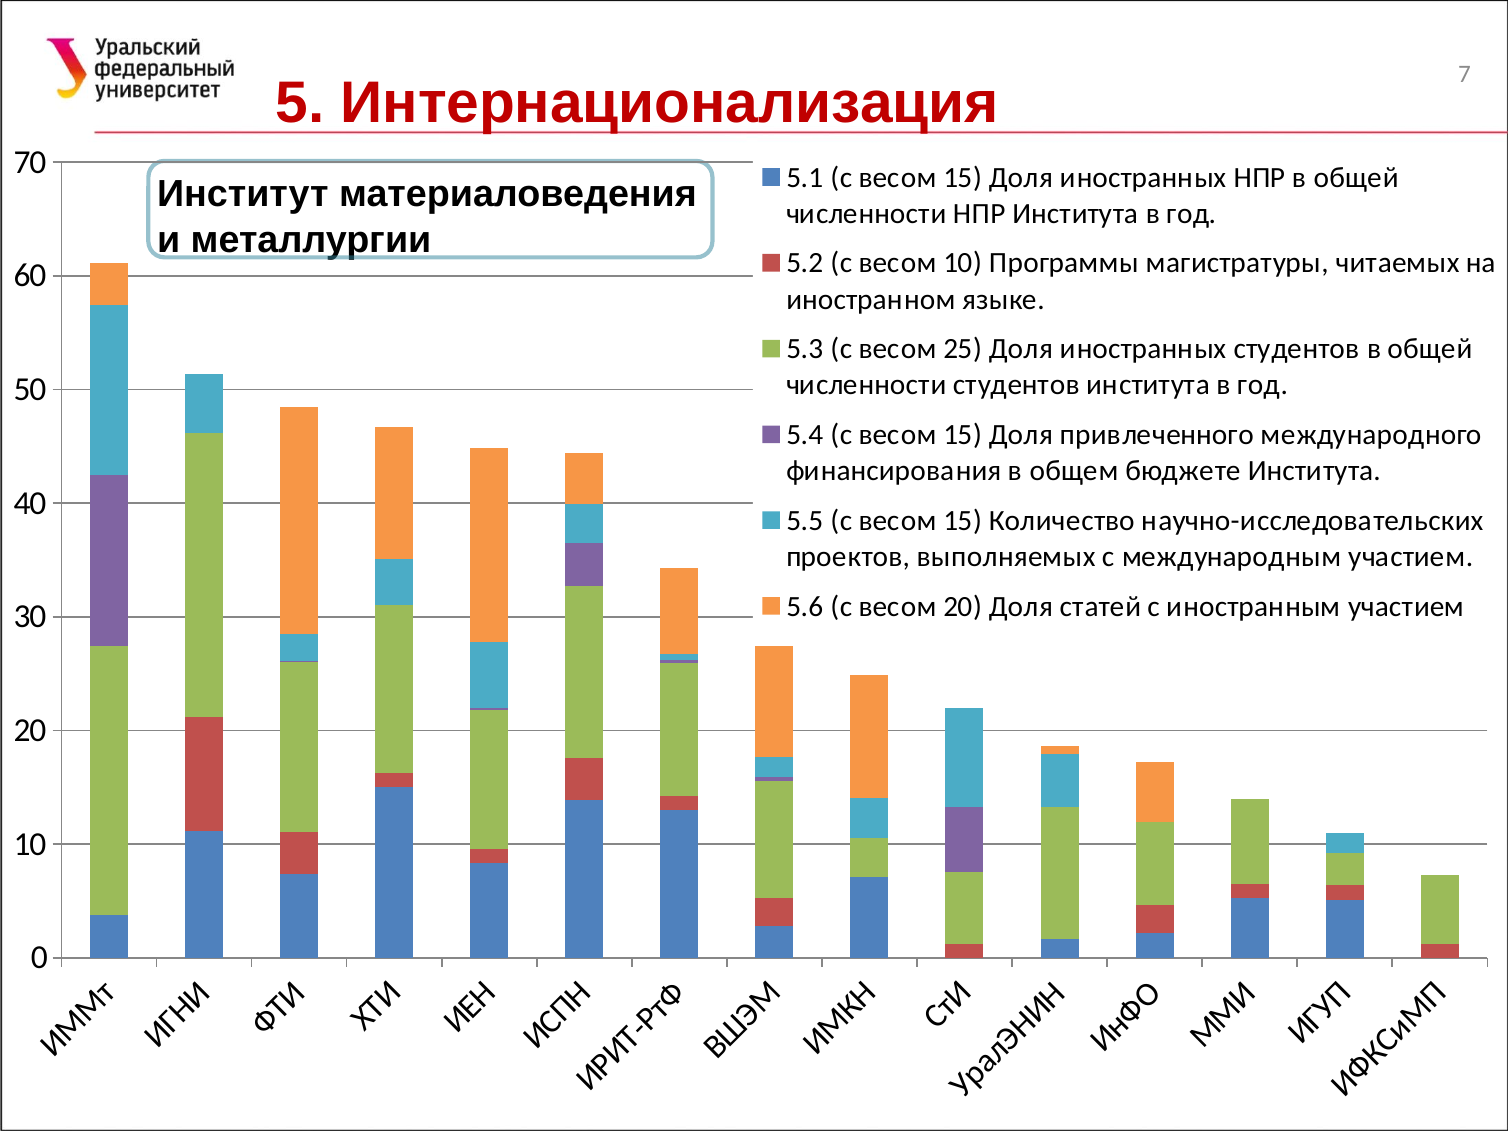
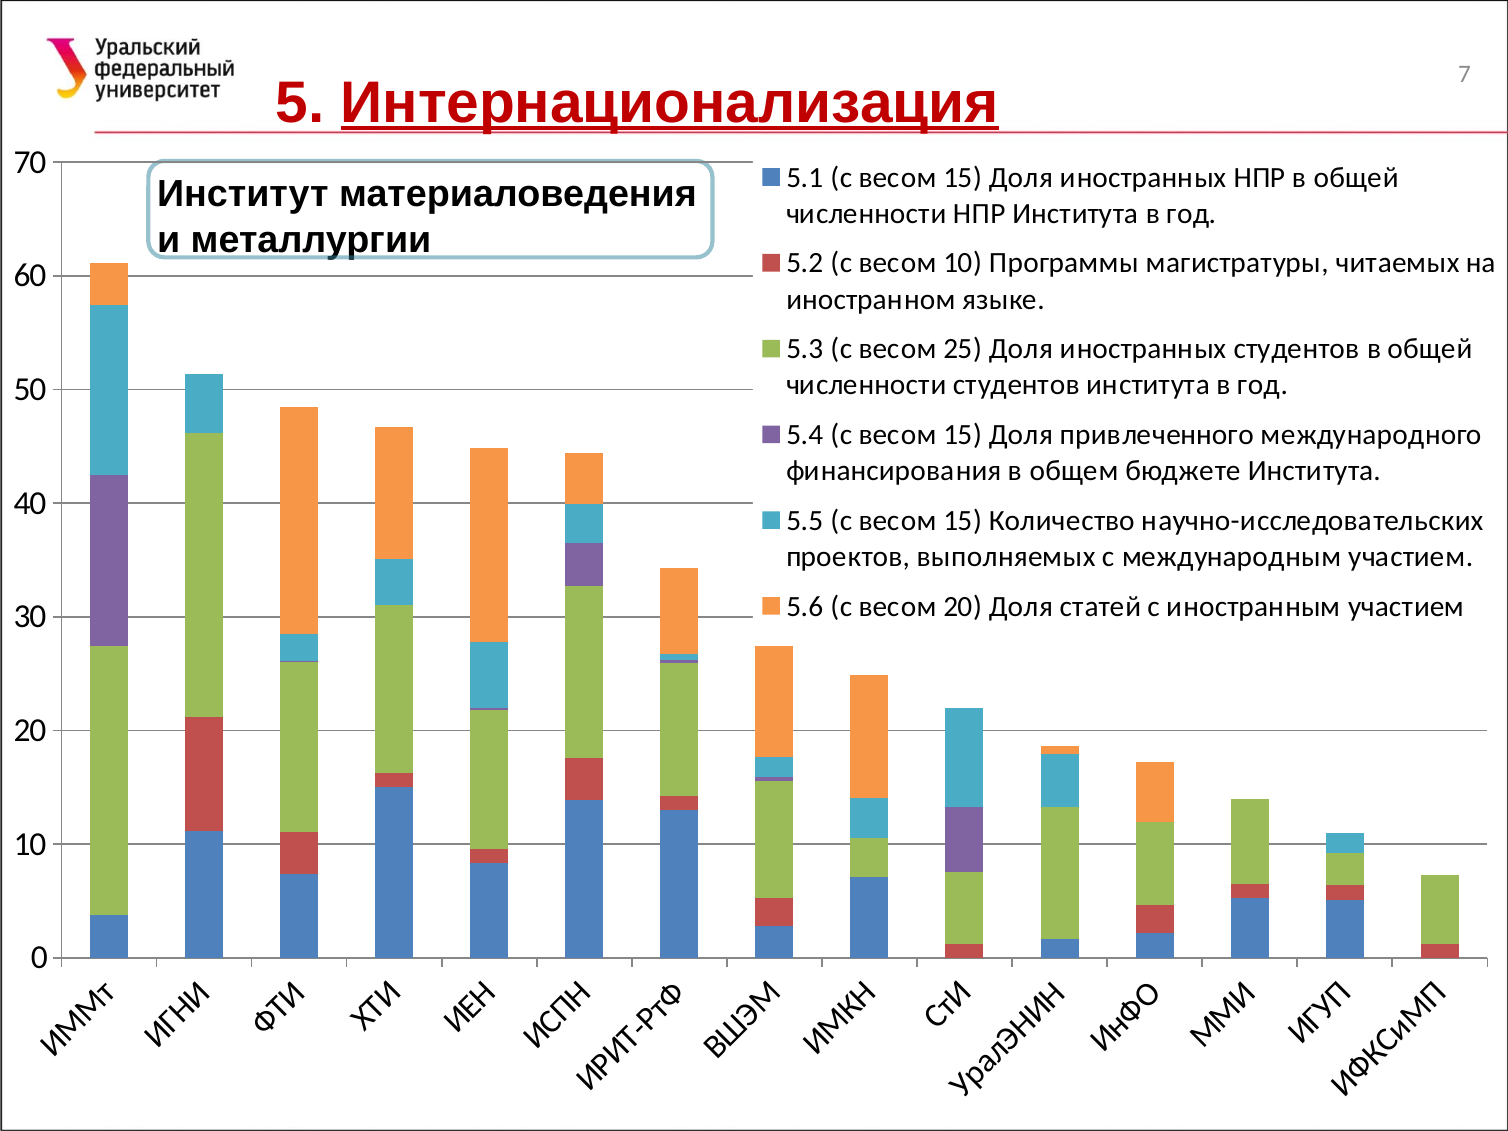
Интернационализация underline: none -> present
